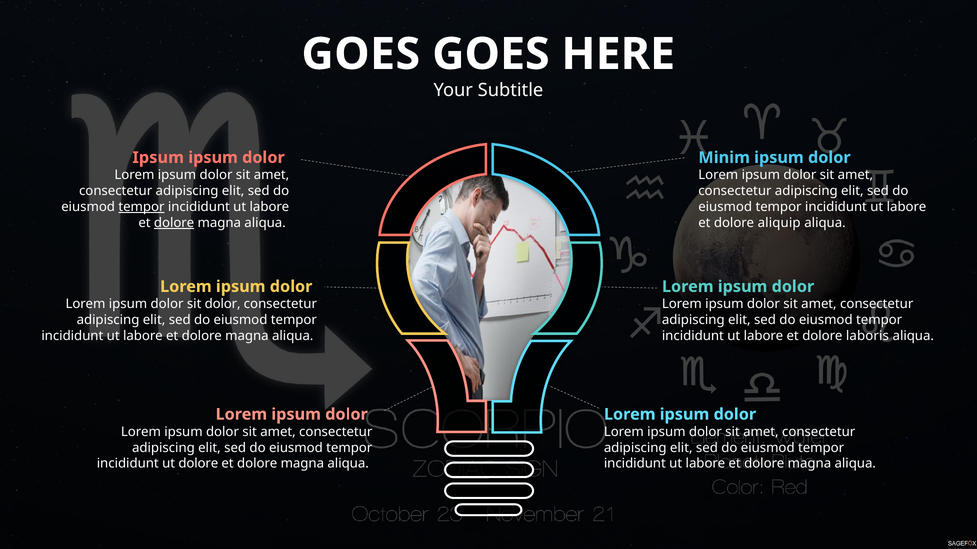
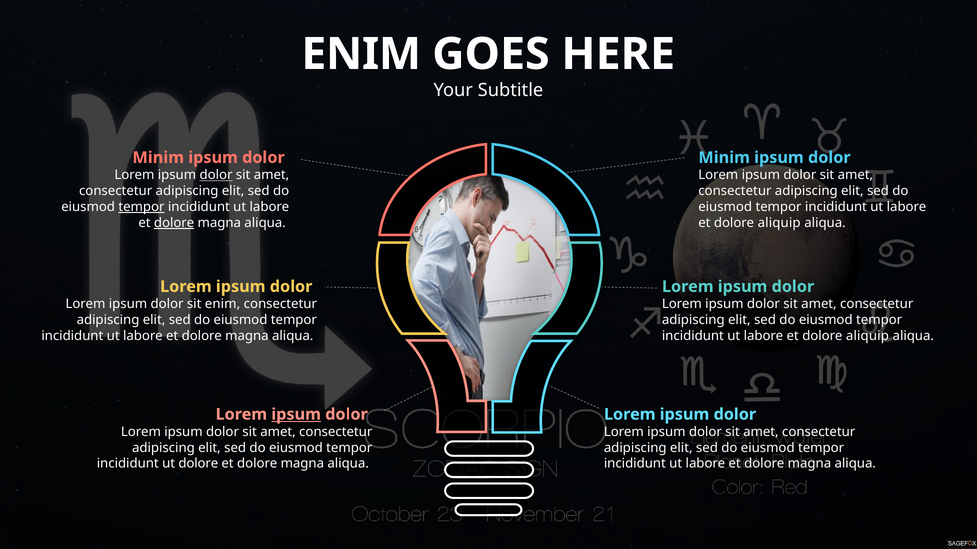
GOES at (361, 54): GOES -> ENIM
Ipsum at (158, 158): Ipsum -> Minim
dolor at (216, 175) underline: none -> present
sit dolor: dolor -> enim
laboris at (867, 336): laboris -> aliquip
ipsum at (296, 415) underline: none -> present
